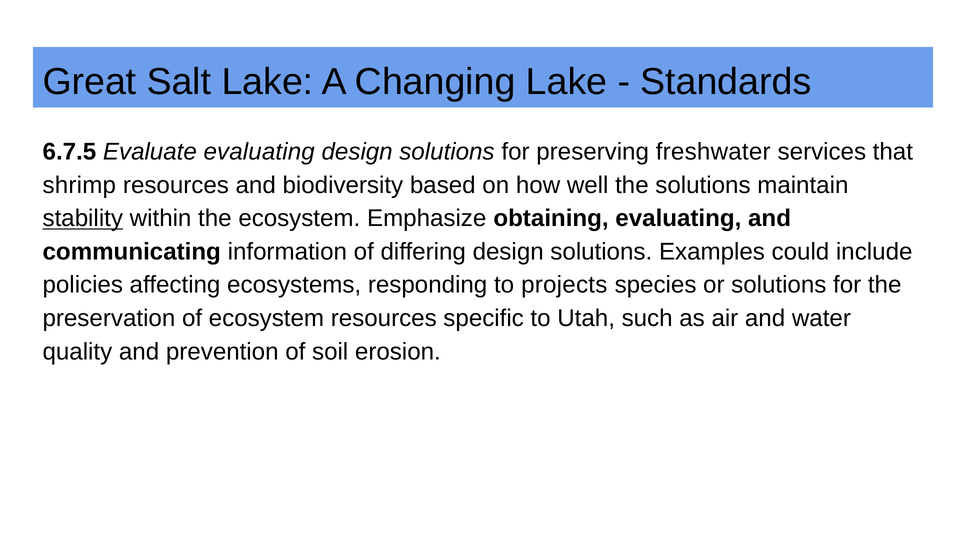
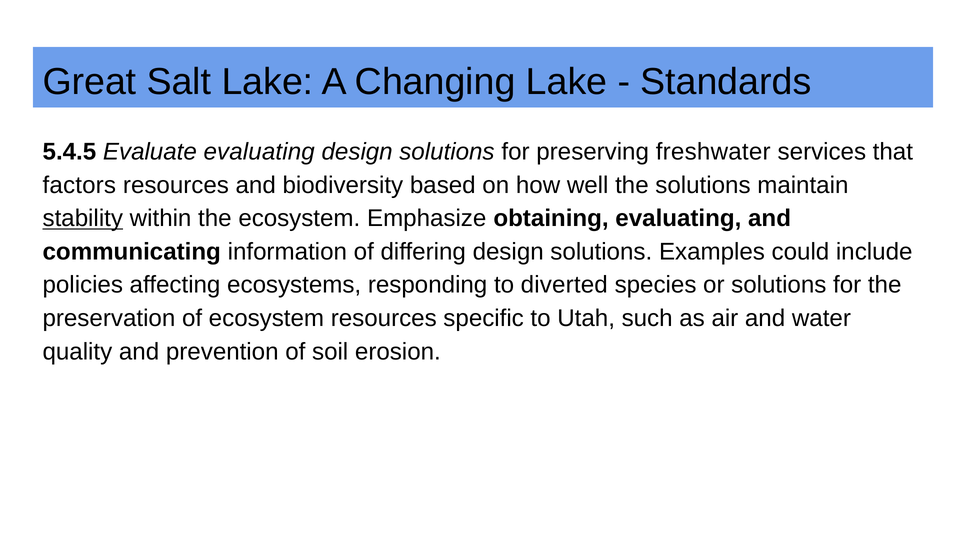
6.7.5: 6.7.5 -> 5.4.5
shrimp: shrimp -> factors
projects: projects -> diverted
